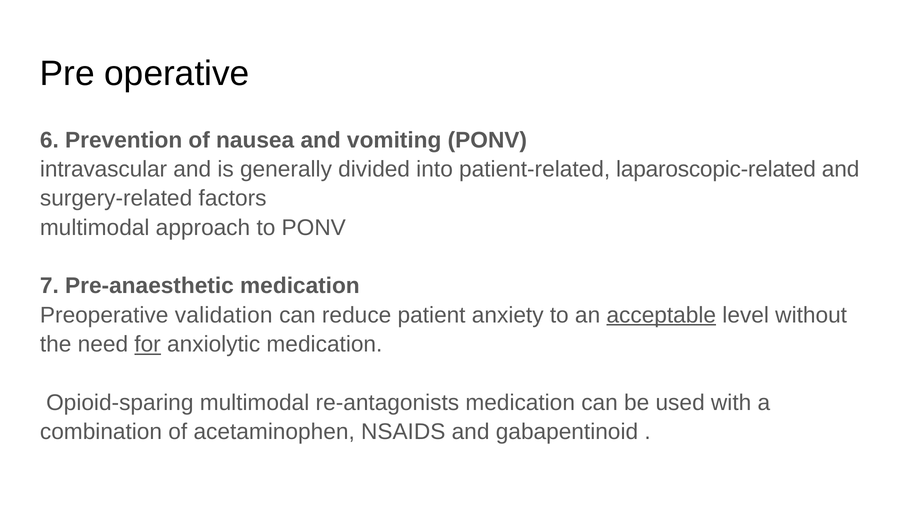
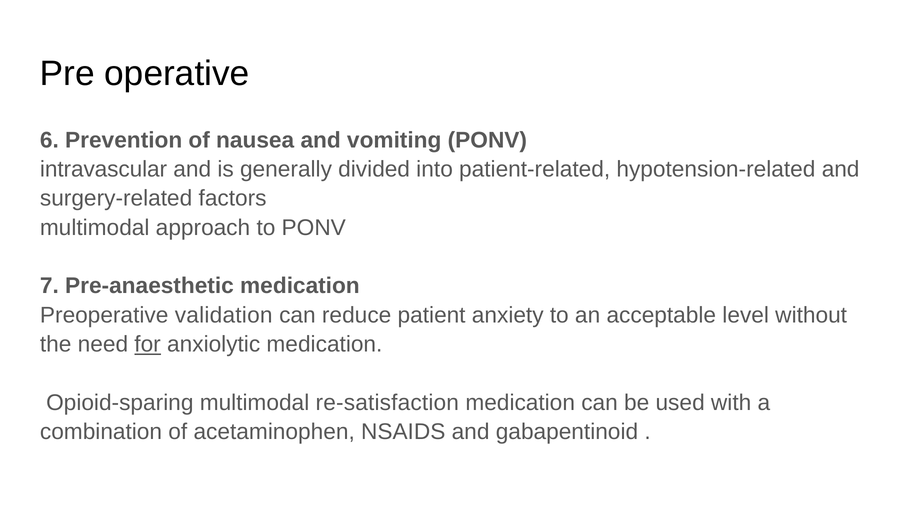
laparoscopic-related: laparoscopic-related -> hypotension-related
acceptable underline: present -> none
re-antagonists: re-antagonists -> re-satisfaction
